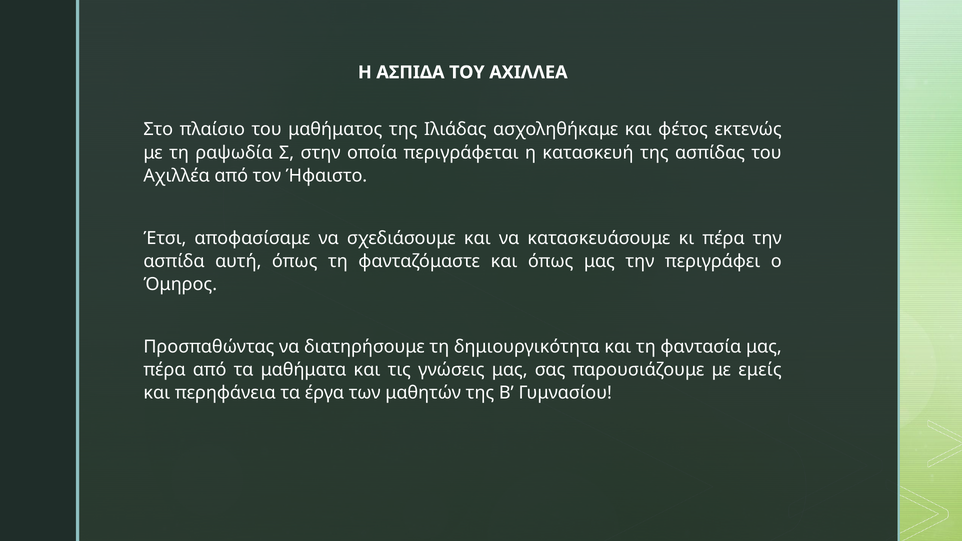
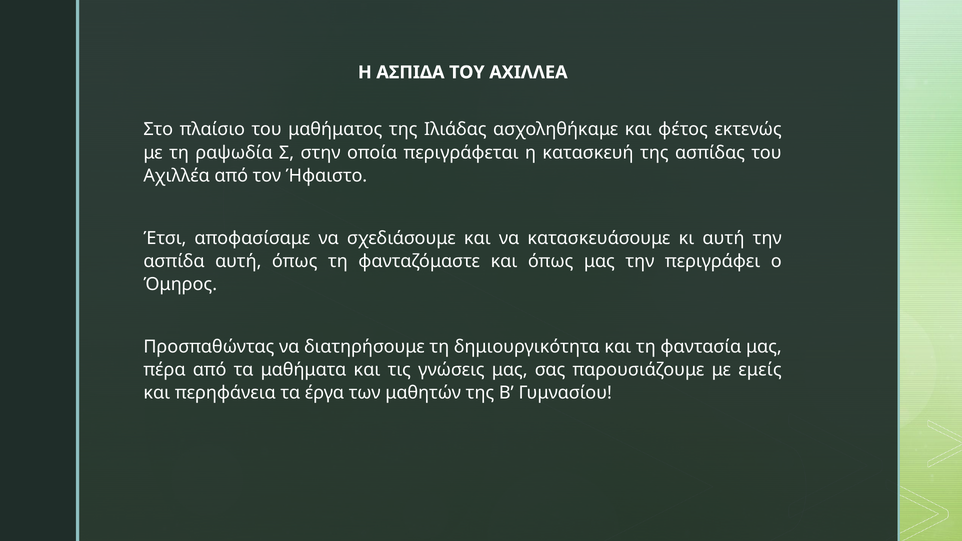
κι πέρα: πέρα -> αυτή
